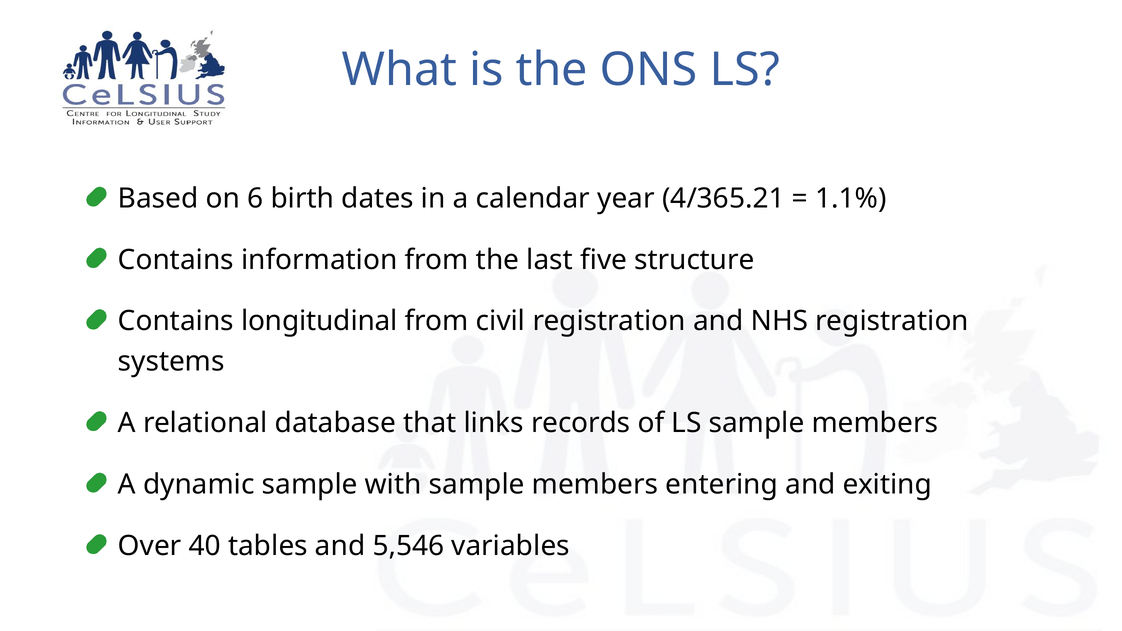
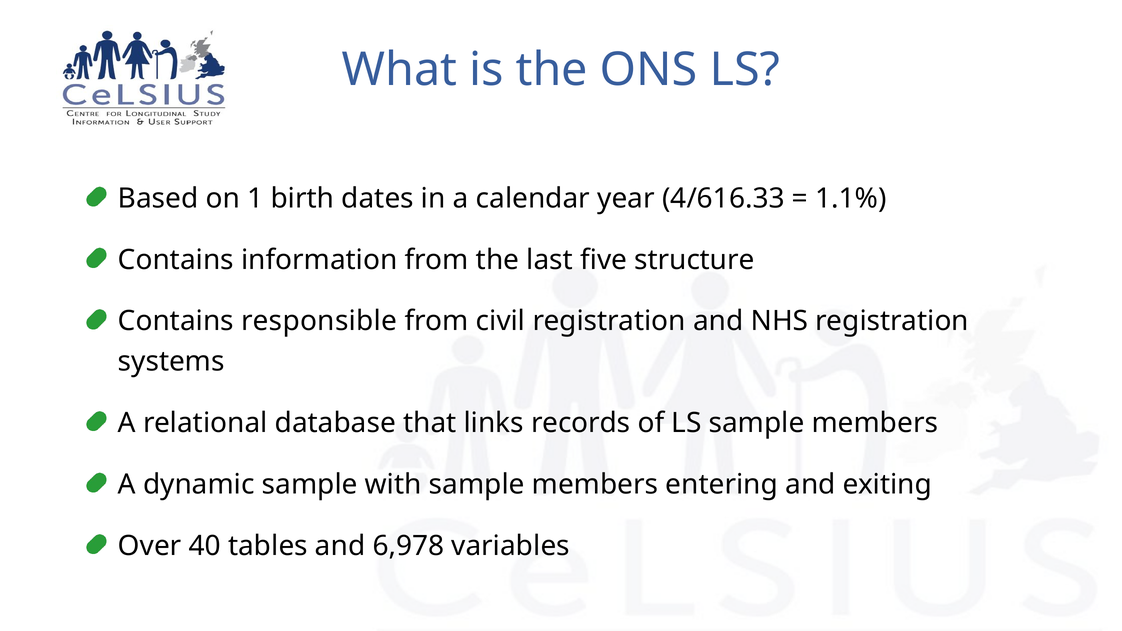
6: 6 -> 1
4/365.21: 4/365.21 -> 4/616.33
longitudinal: longitudinal -> responsible
5,546: 5,546 -> 6,978
